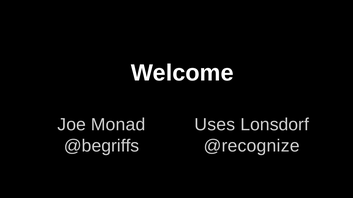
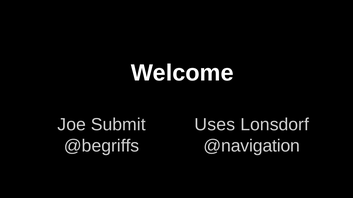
Monad: Monad -> Submit
@recognize: @recognize -> @navigation
